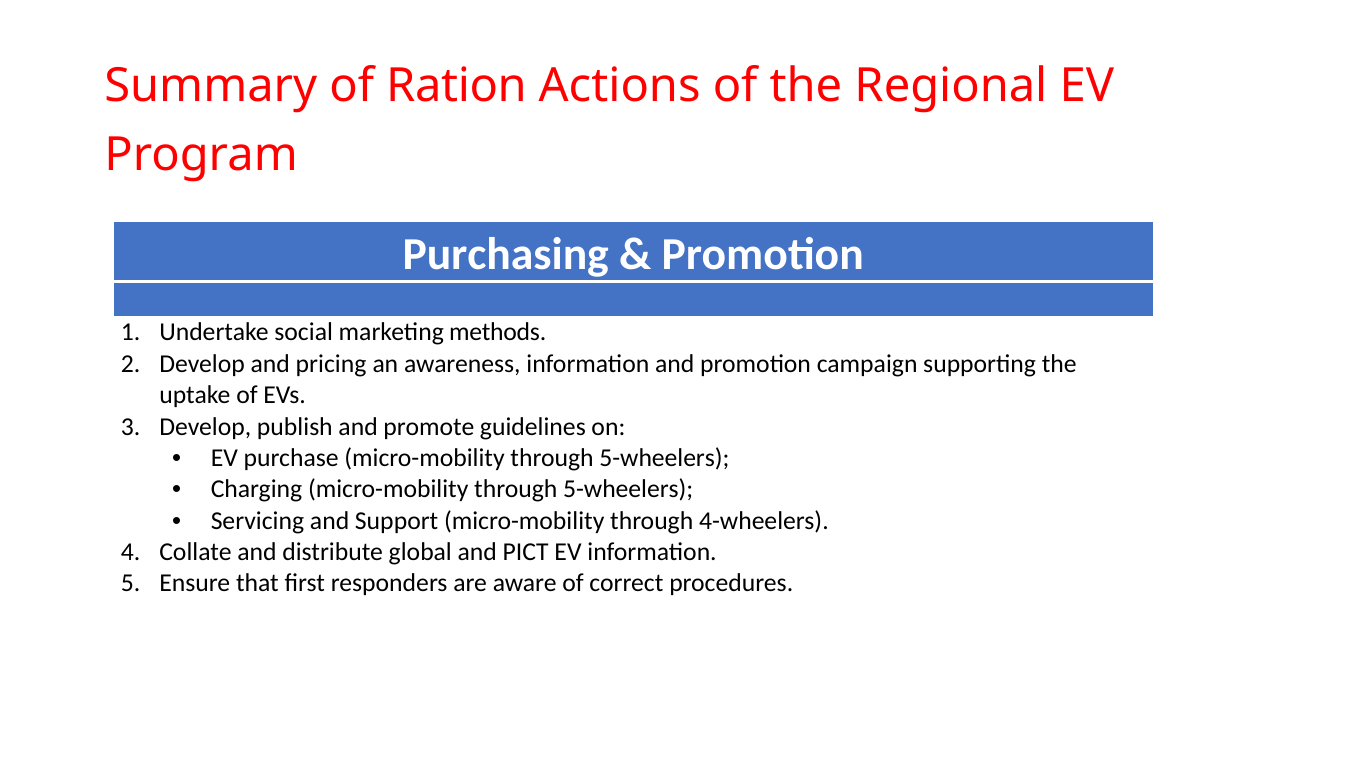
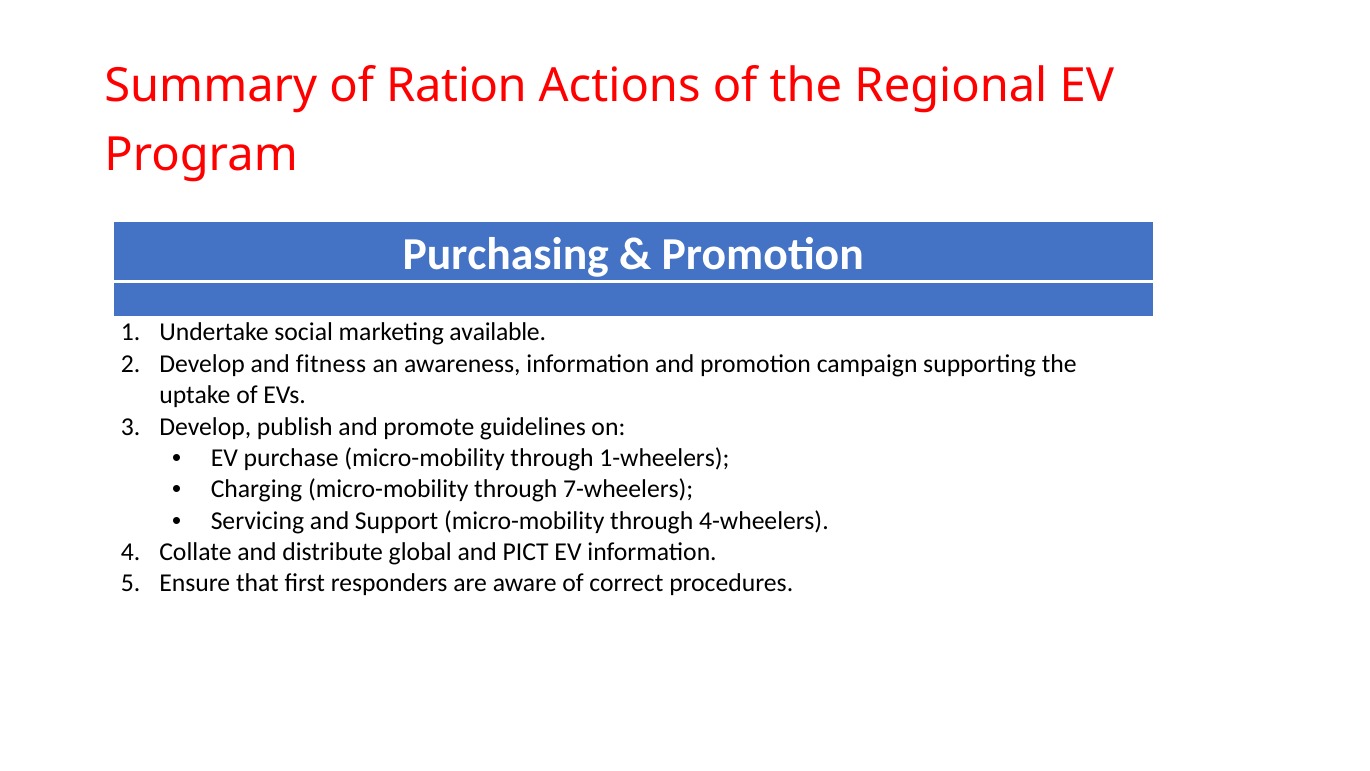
methods: methods -> available
pricing: pricing -> fitness
purchase micro-mobility through 5-wheelers: 5-wheelers -> 1-wheelers
Charging micro-mobility through 5-wheelers: 5-wheelers -> 7-wheelers
